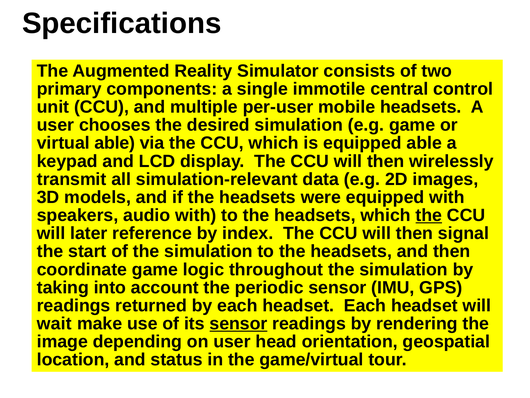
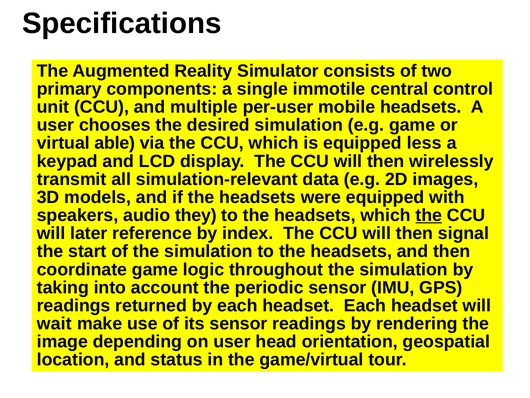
equipped able: able -> less
audio with: with -> they
sensor at (238, 323) underline: present -> none
